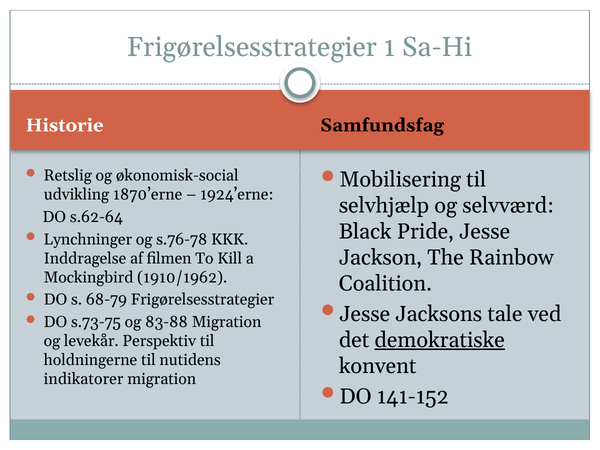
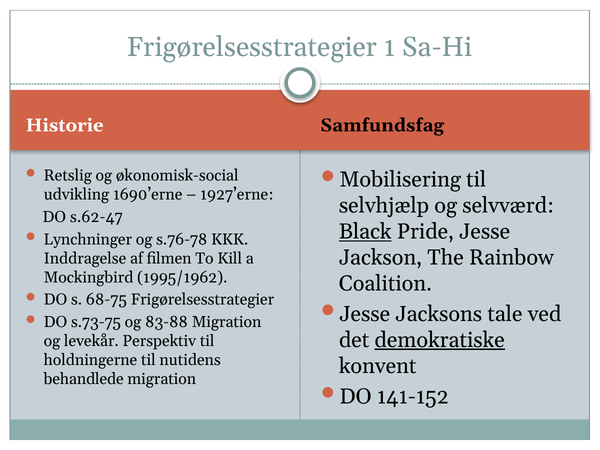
1870’erne: 1870’erne -> 1690’erne
1924’erne: 1924’erne -> 1927’erne
s.62-64: s.62-64 -> s.62-47
Black underline: none -> present
1910/1962: 1910/1962 -> 1995/1962
68-79: 68-79 -> 68-75
indikatorer: indikatorer -> behandlede
